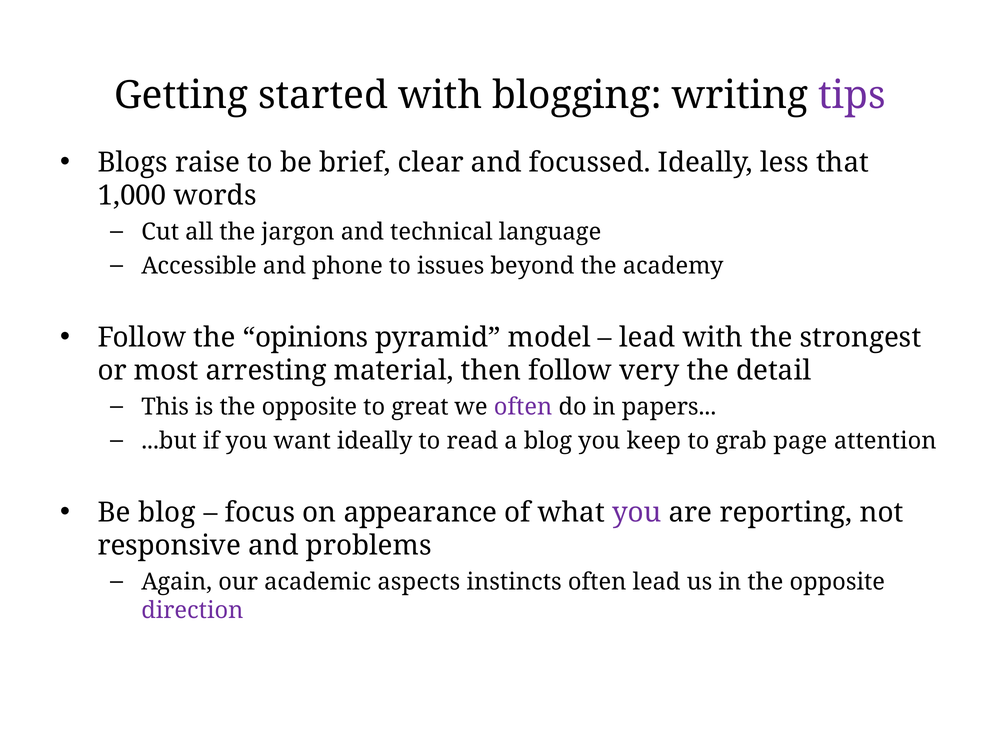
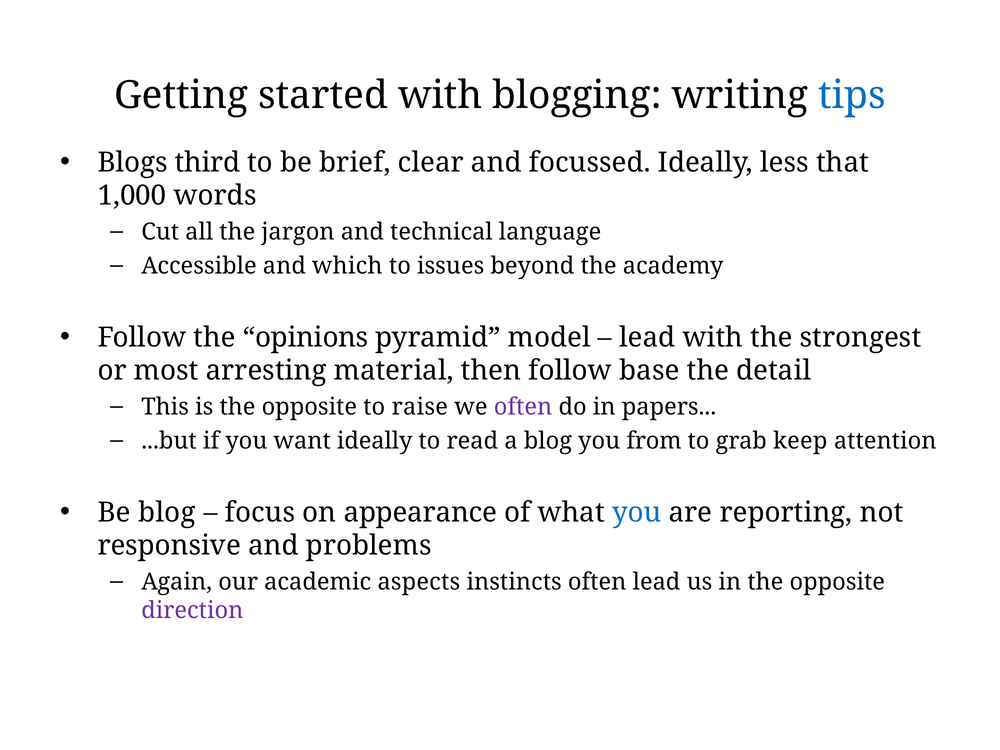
tips colour: purple -> blue
raise: raise -> third
phone: phone -> which
very: very -> base
great: great -> raise
keep: keep -> from
page: page -> keep
you at (637, 512) colour: purple -> blue
